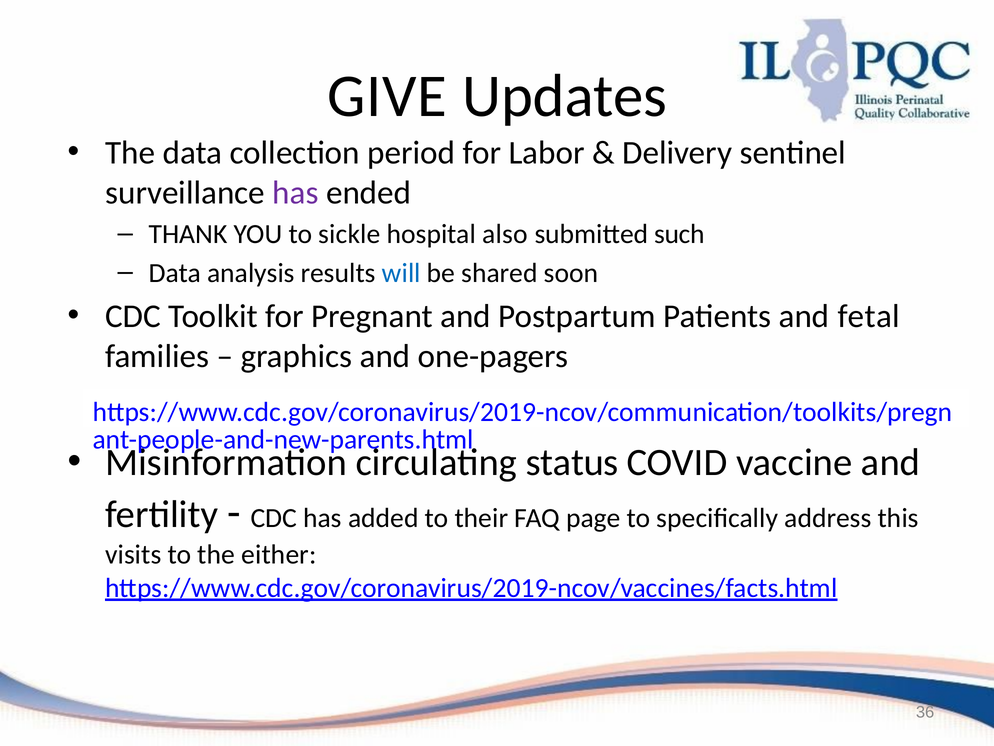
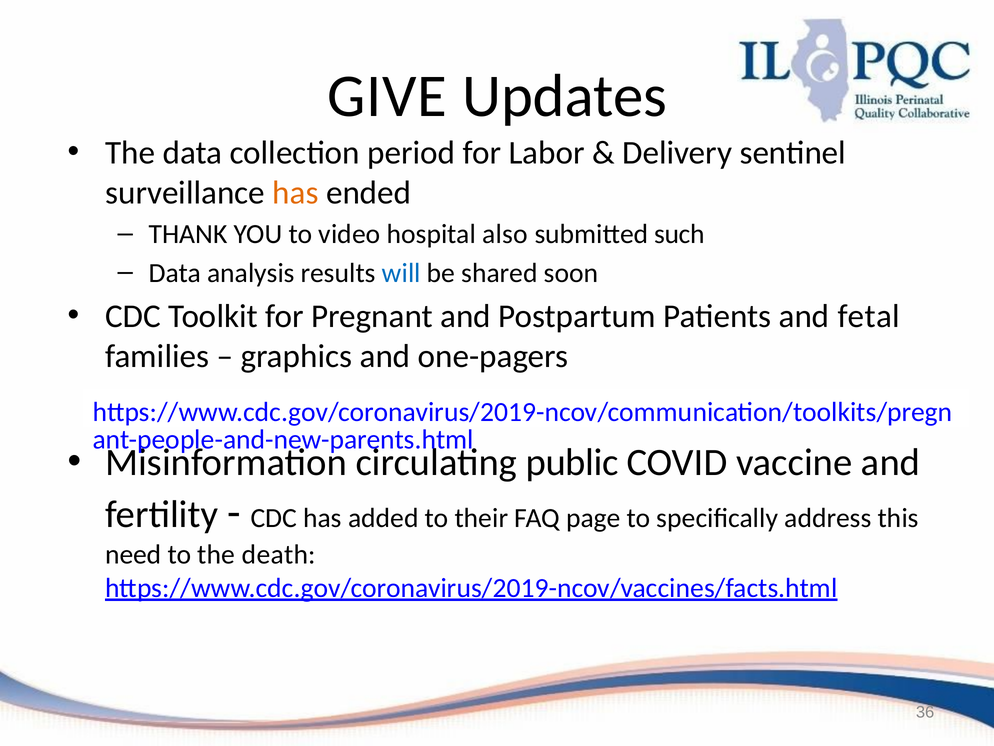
has at (296, 192) colour: purple -> orange
sickle: sickle -> video
status: status -> public
visits: visits -> need
either: either -> death
